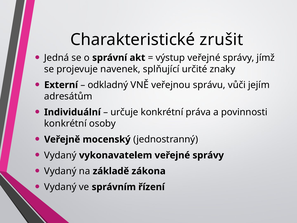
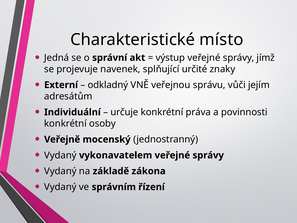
zrušit: zrušit -> místo
